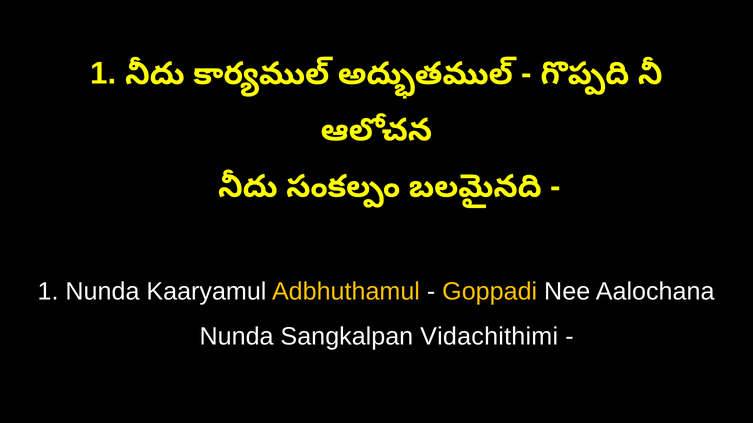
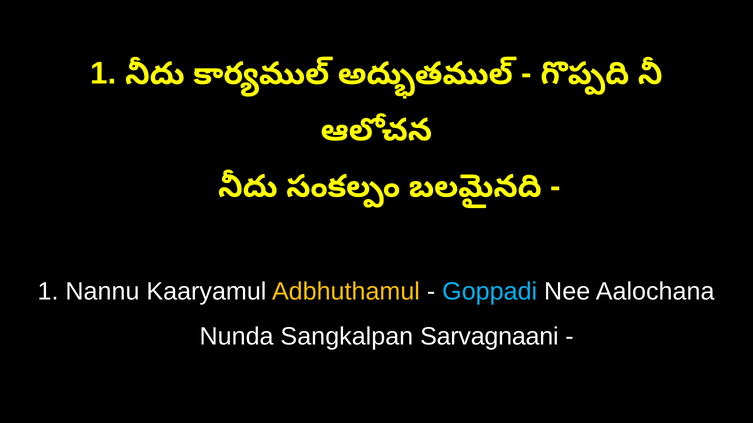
1 Nunda: Nunda -> Nannu
Goppadi colour: yellow -> light blue
Vidachithimi: Vidachithimi -> Sarvagnaani
